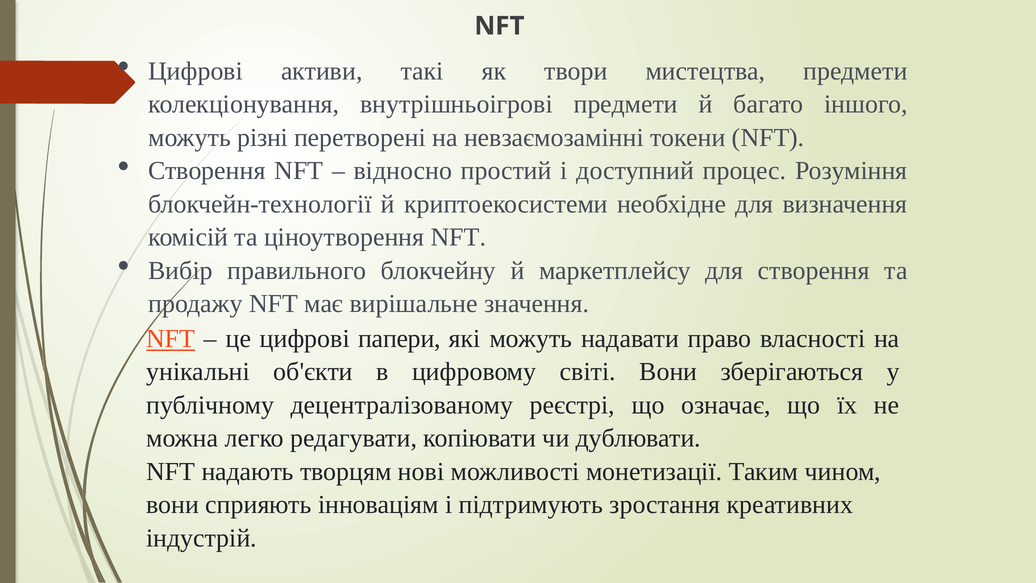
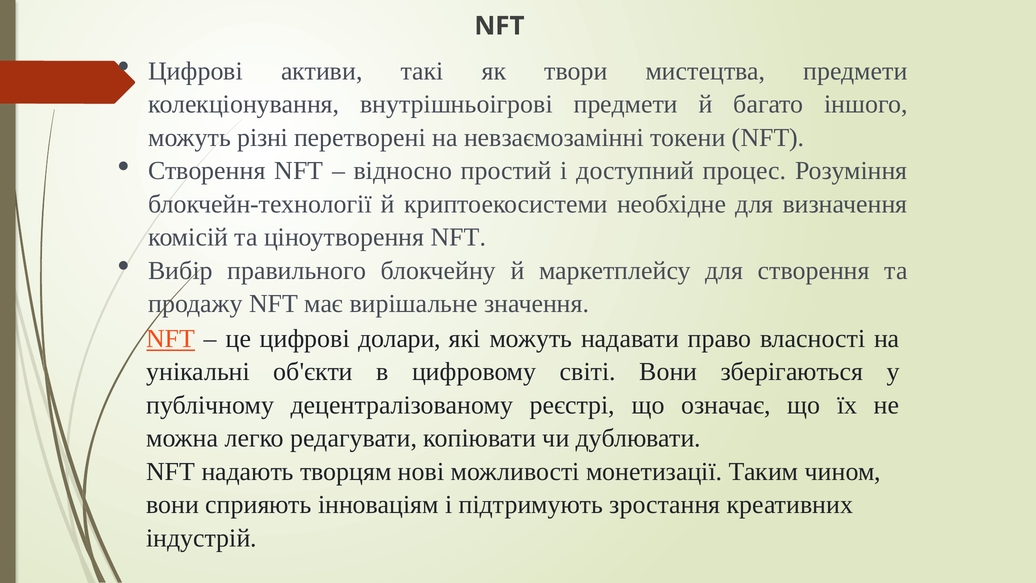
папери: папери -> долари
